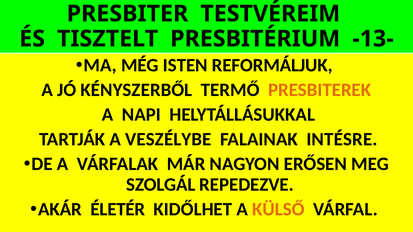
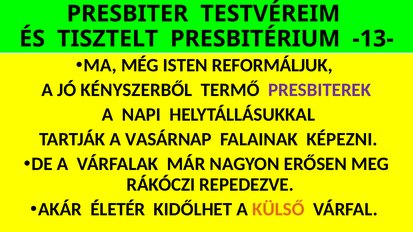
PRESBITEREK colour: orange -> purple
VESZÉLYBE: VESZÉLYBE -> VASÁRNAP
INTÉSRE: INTÉSRE -> KÉPEZNI
SZOLGÁL: SZOLGÁL -> RÁKÓCZI
